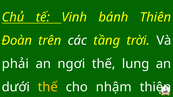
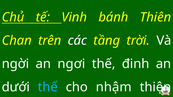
Đoàn: Đoàn -> Chan
phải: phải -> ngời
lung: lung -> đinh
thế at (48, 87) colour: yellow -> light blue
